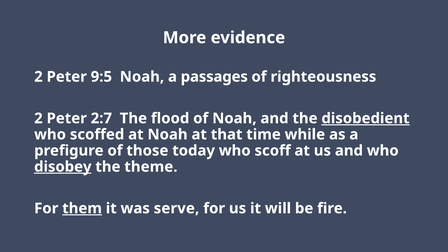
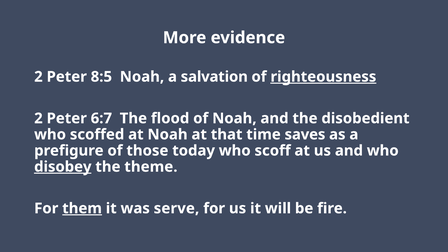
9:5: 9:5 -> 8:5
passages: passages -> salvation
righteousness underline: none -> present
2:7: 2:7 -> 6:7
disobedient underline: present -> none
while: while -> saves
